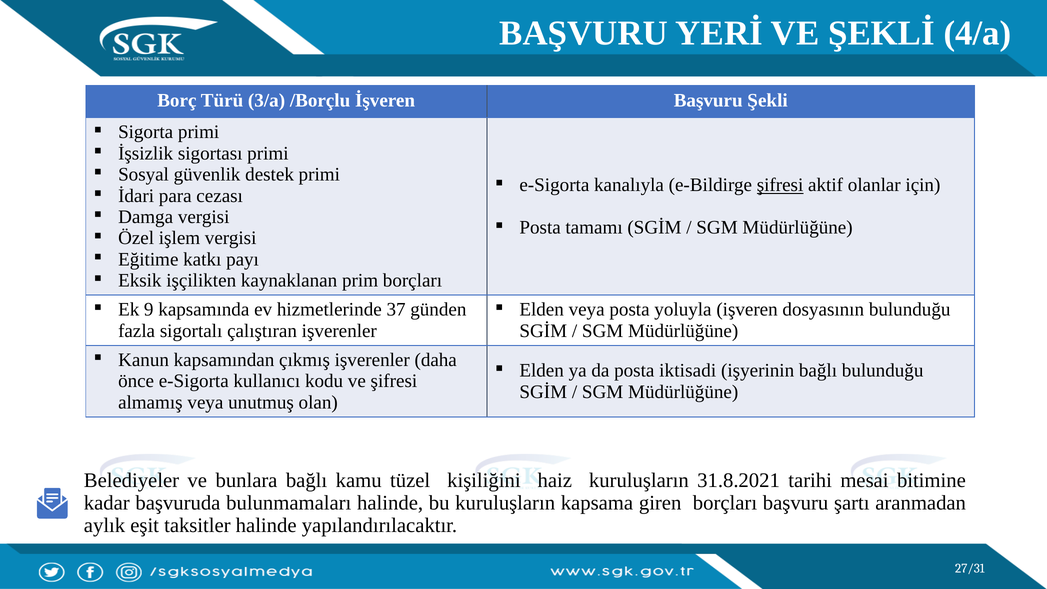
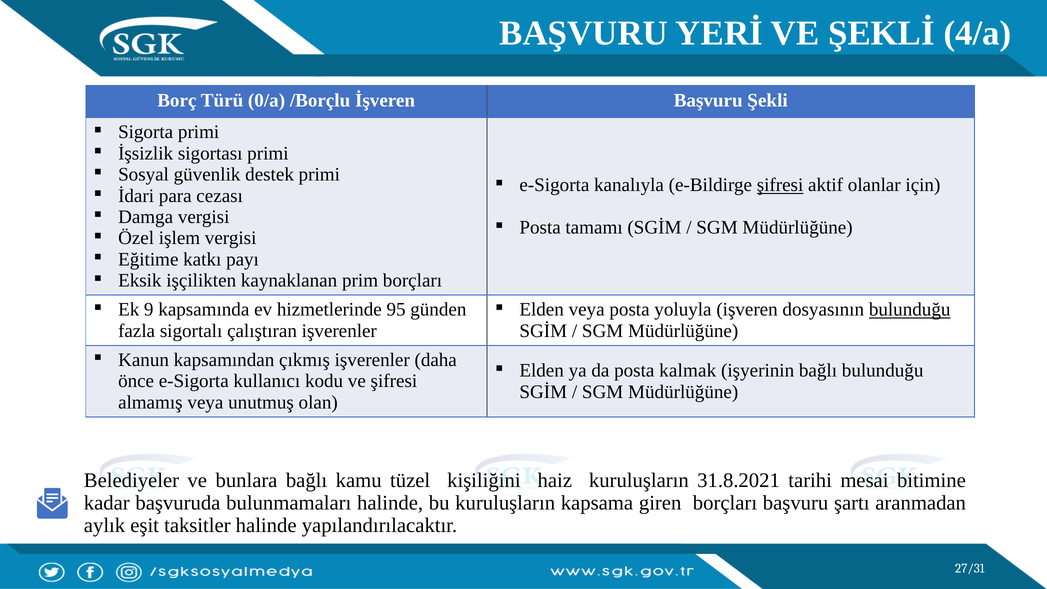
3/a: 3/a -> 0/a
37: 37 -> 95
bulunduğu at (910, 310) underline: none -> present
iktisadi: iktisadi -> kalmak
